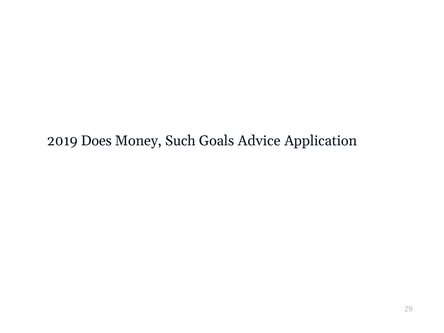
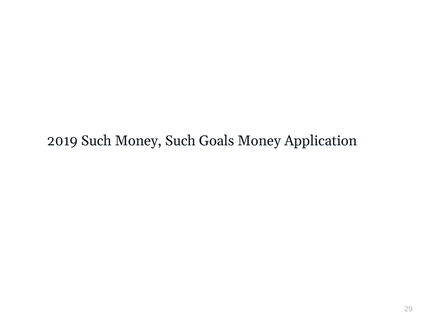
2019 Does: Does -> Such
Goals Advice: Advice -> Money
